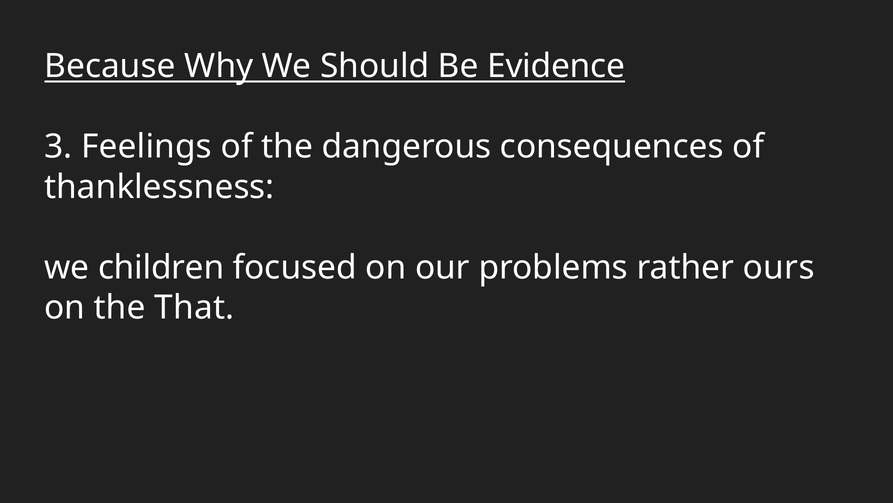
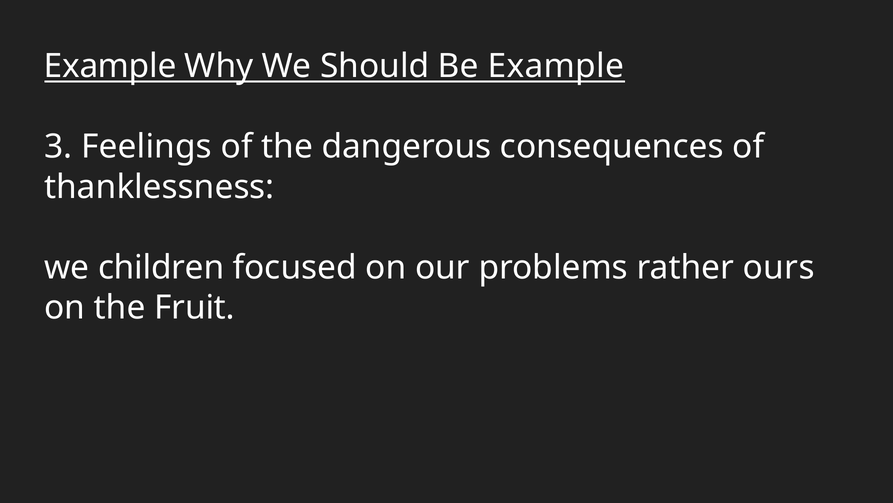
Because at (110, 66): Because -> Example
Be Evidence: Evidence -> Example
That: That -> Fruit
